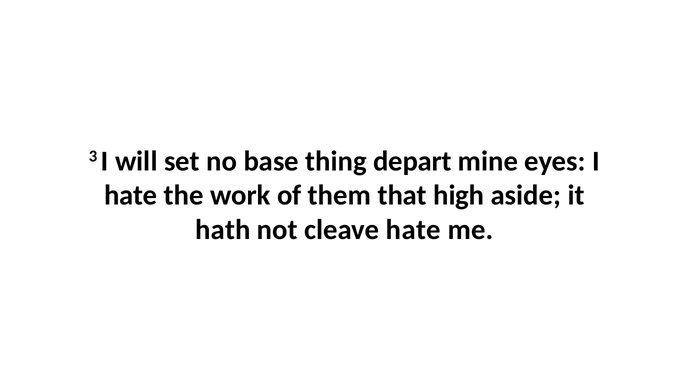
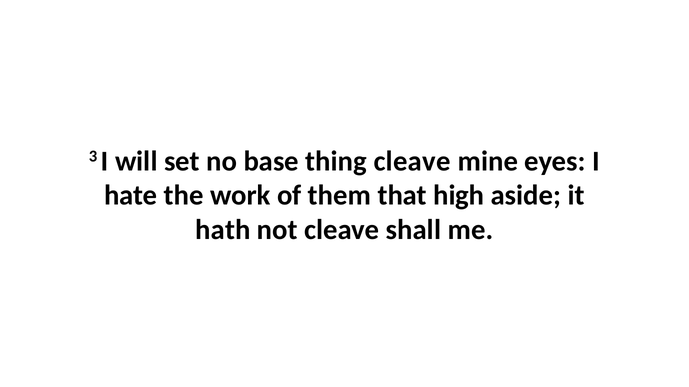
thing depart: depart -> cleave
cleave hate: hate -> shall
